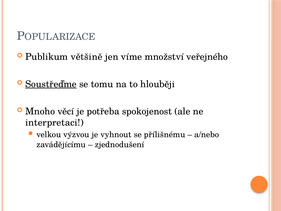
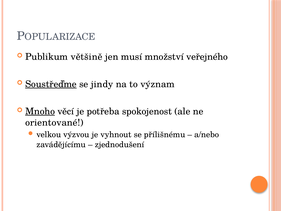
víme: víme -> musí
tomu: tomu -> jindy
hlouběji: hlouběji -> význam
Mnoho underline: none -> present
interpretaci: interpretaci -> orientované
